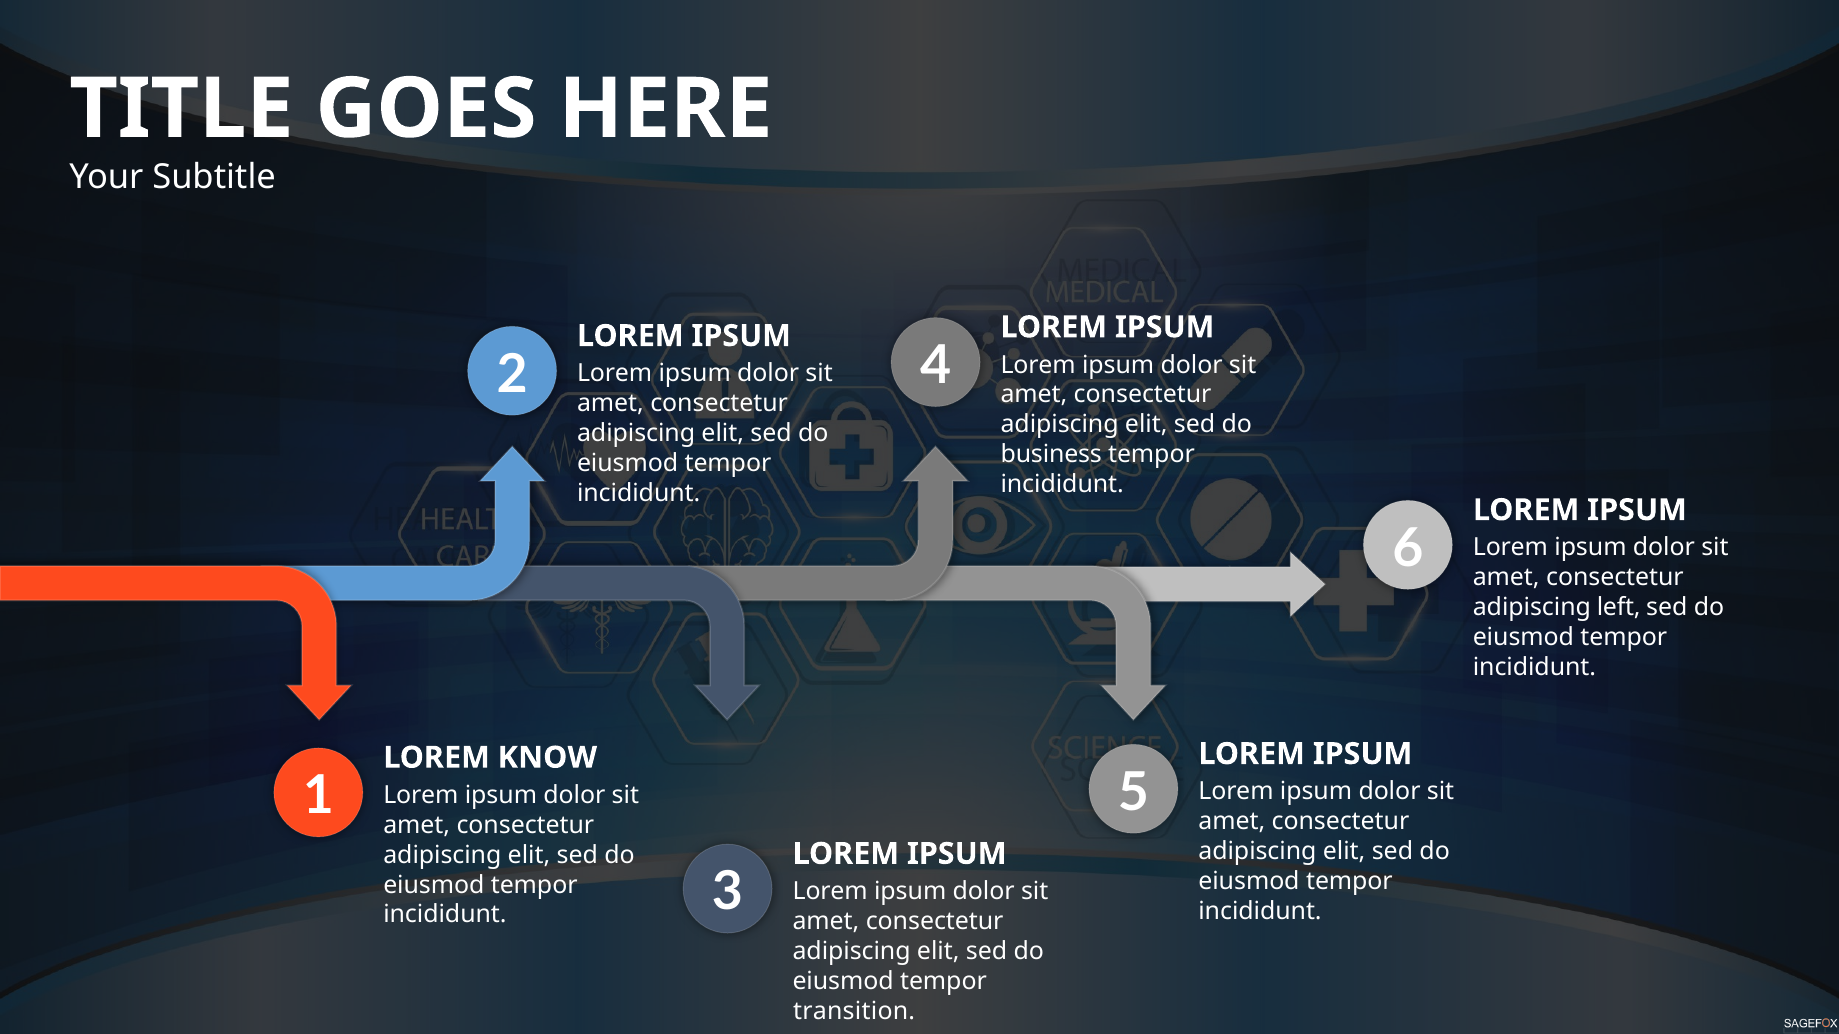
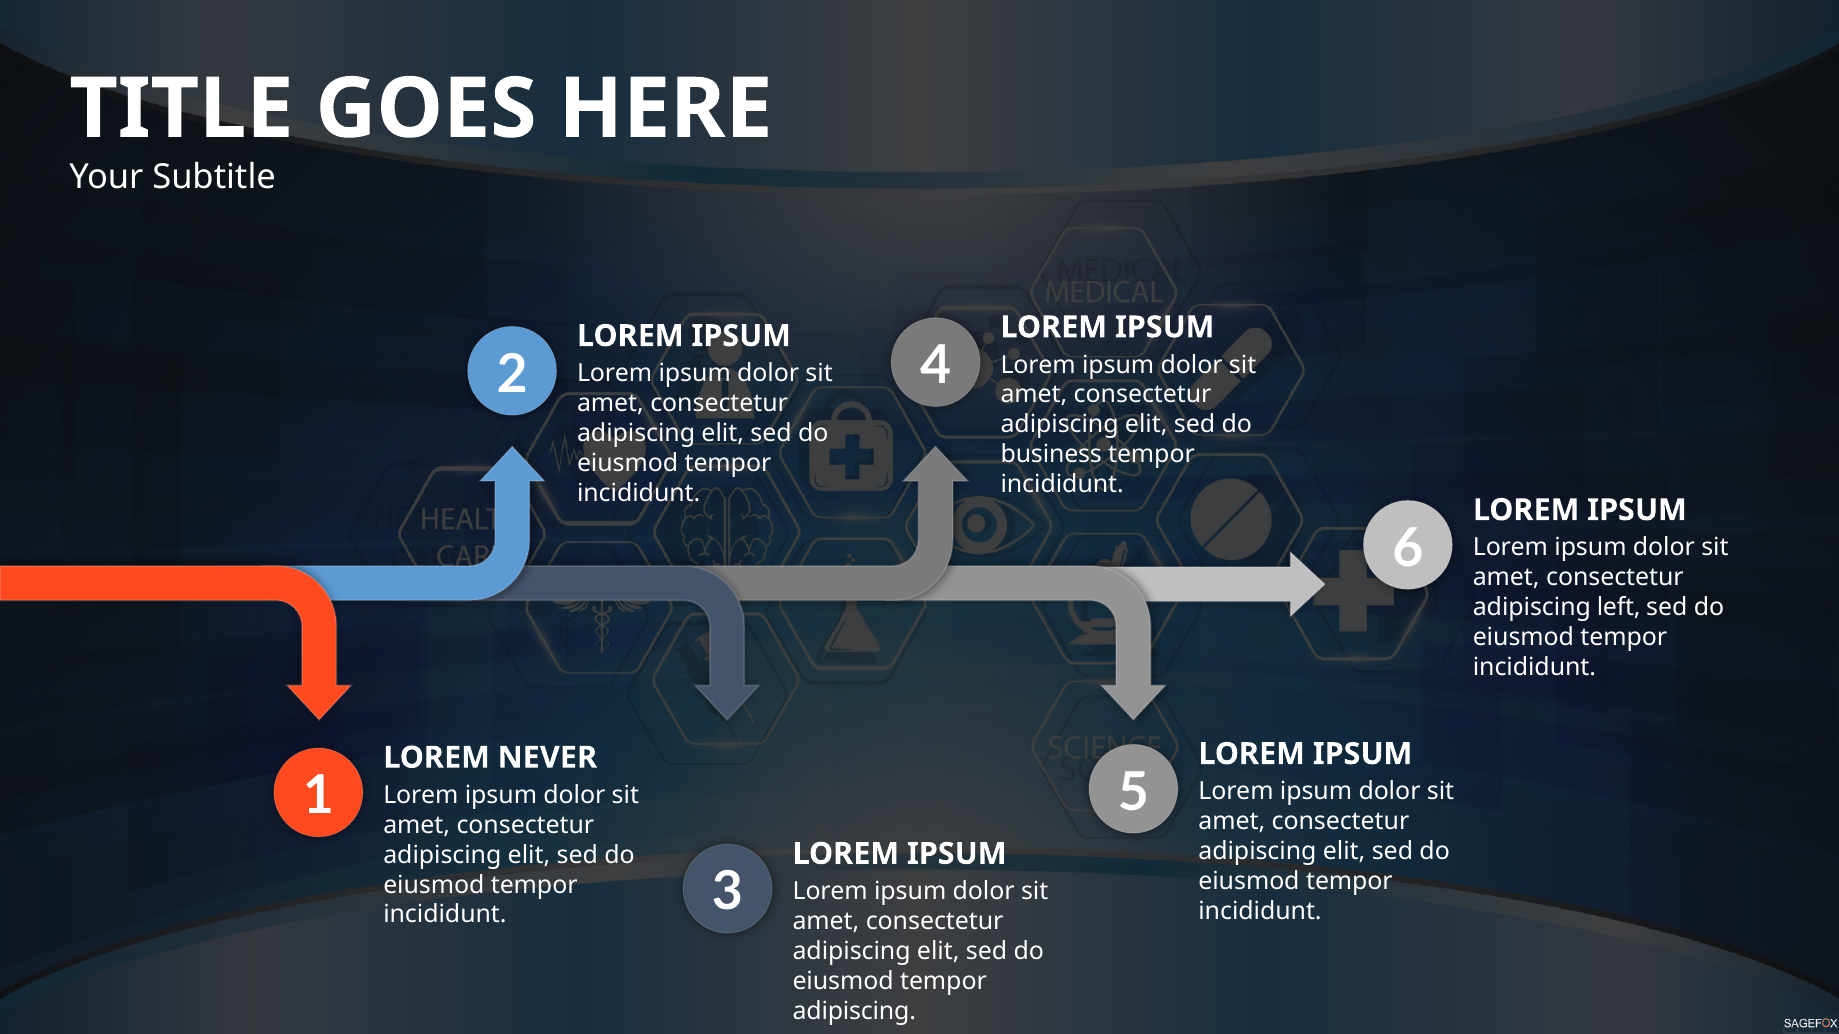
KNOW: KNOW -> NEVER
transition at (854, 1011): transition -> adipiscing
